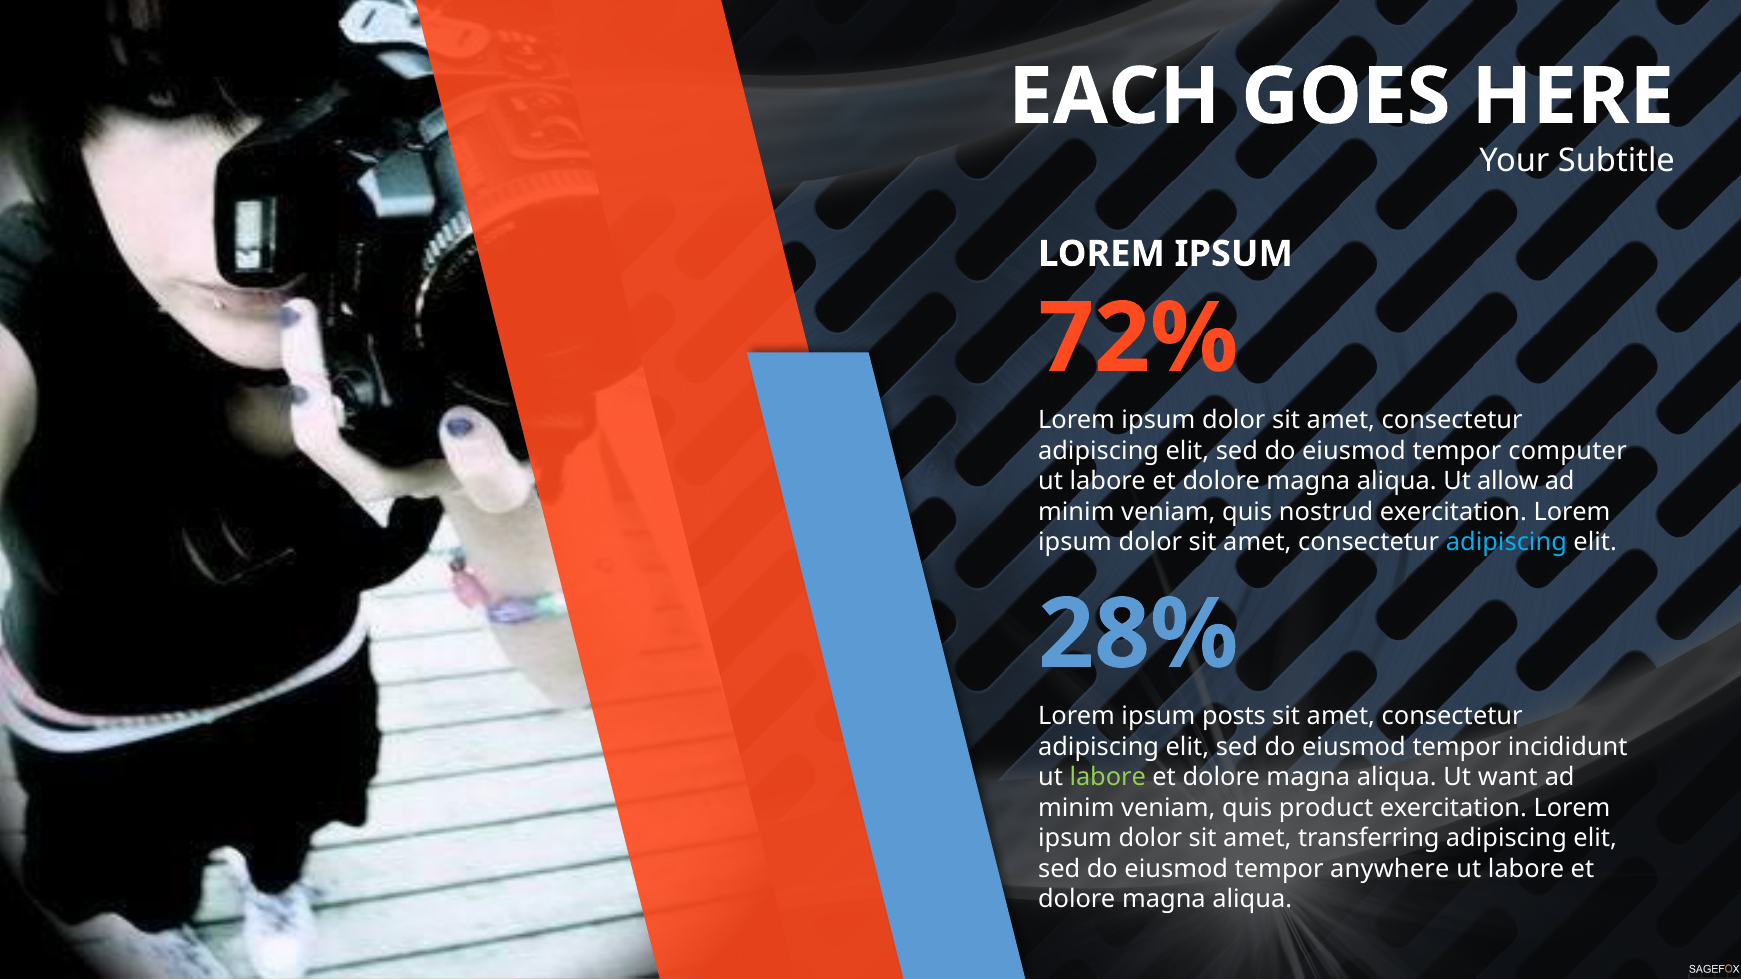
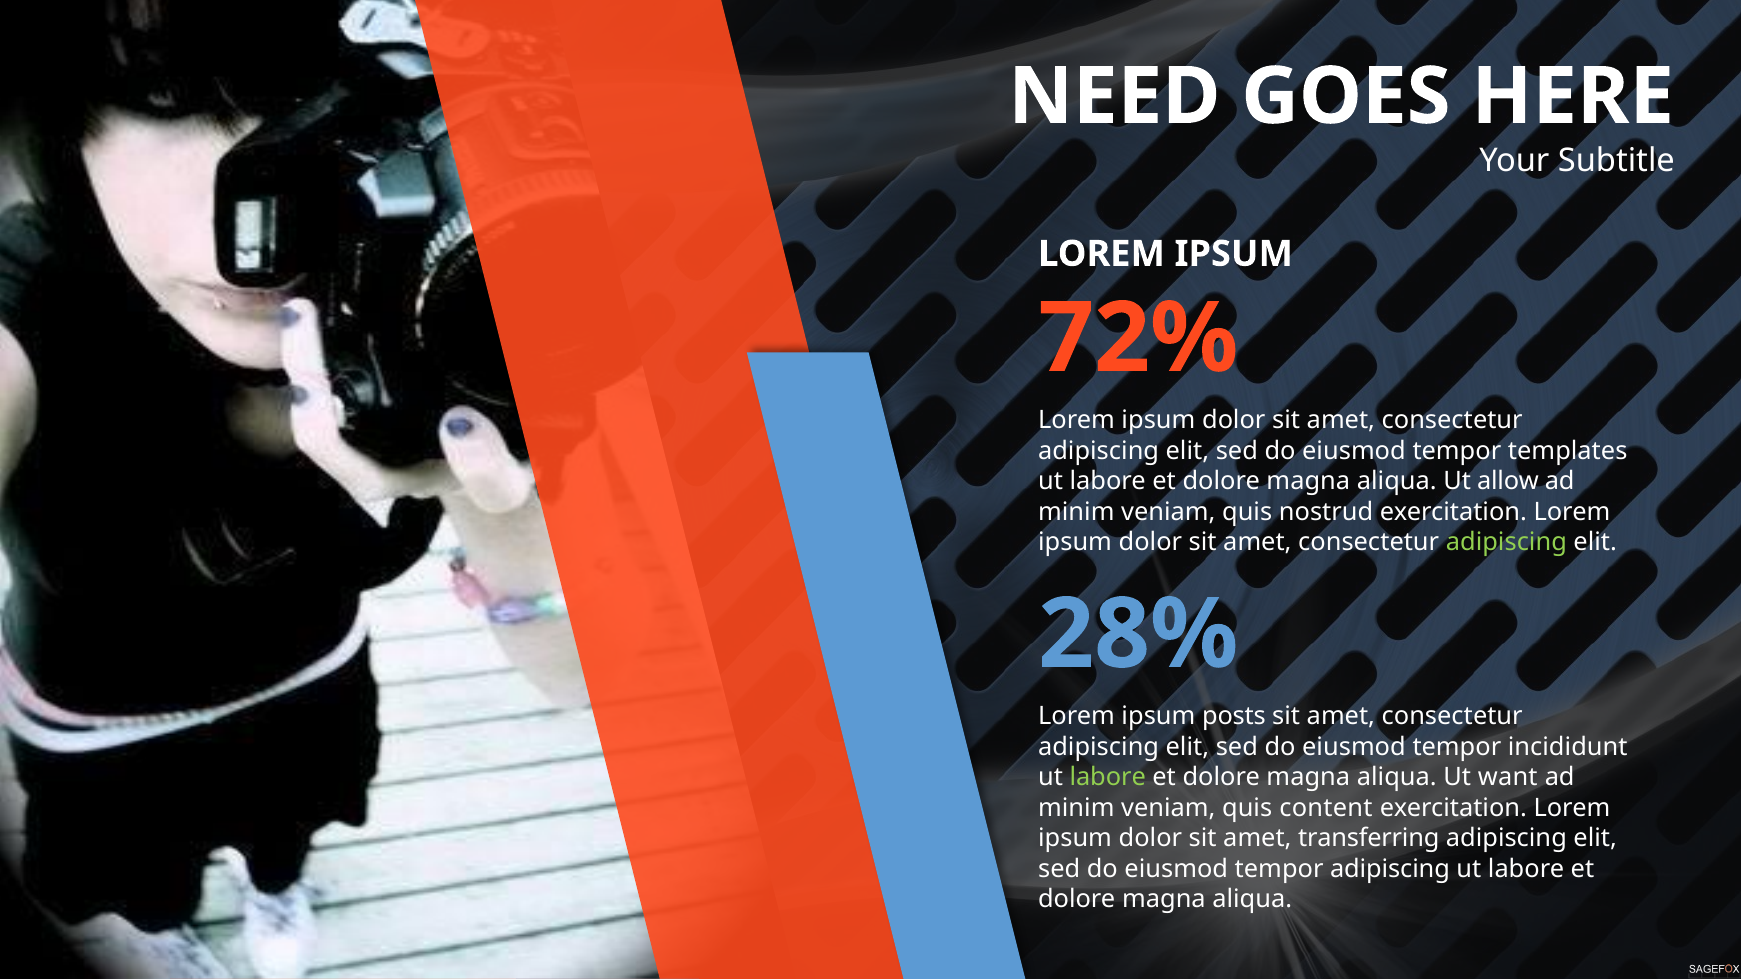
EACH: EACH -> NEED
computer: computer -> templates
adipiscing at (1506, 543) colour: light blue -> light green
product: product -> content
tempor anywhere: anywhere -> adipiscing
